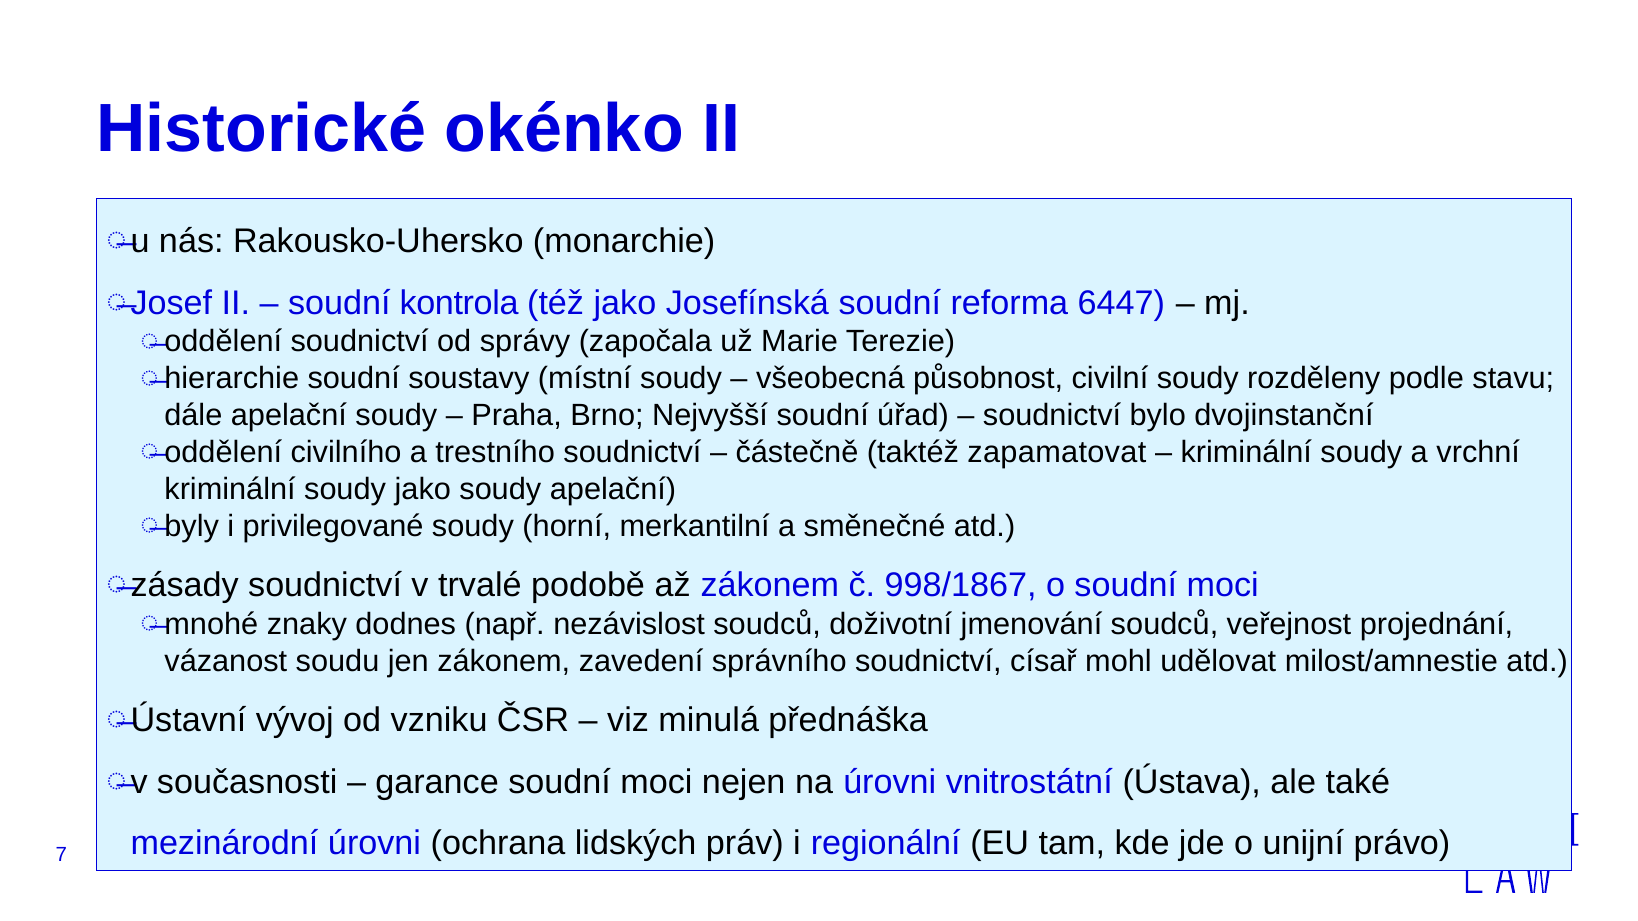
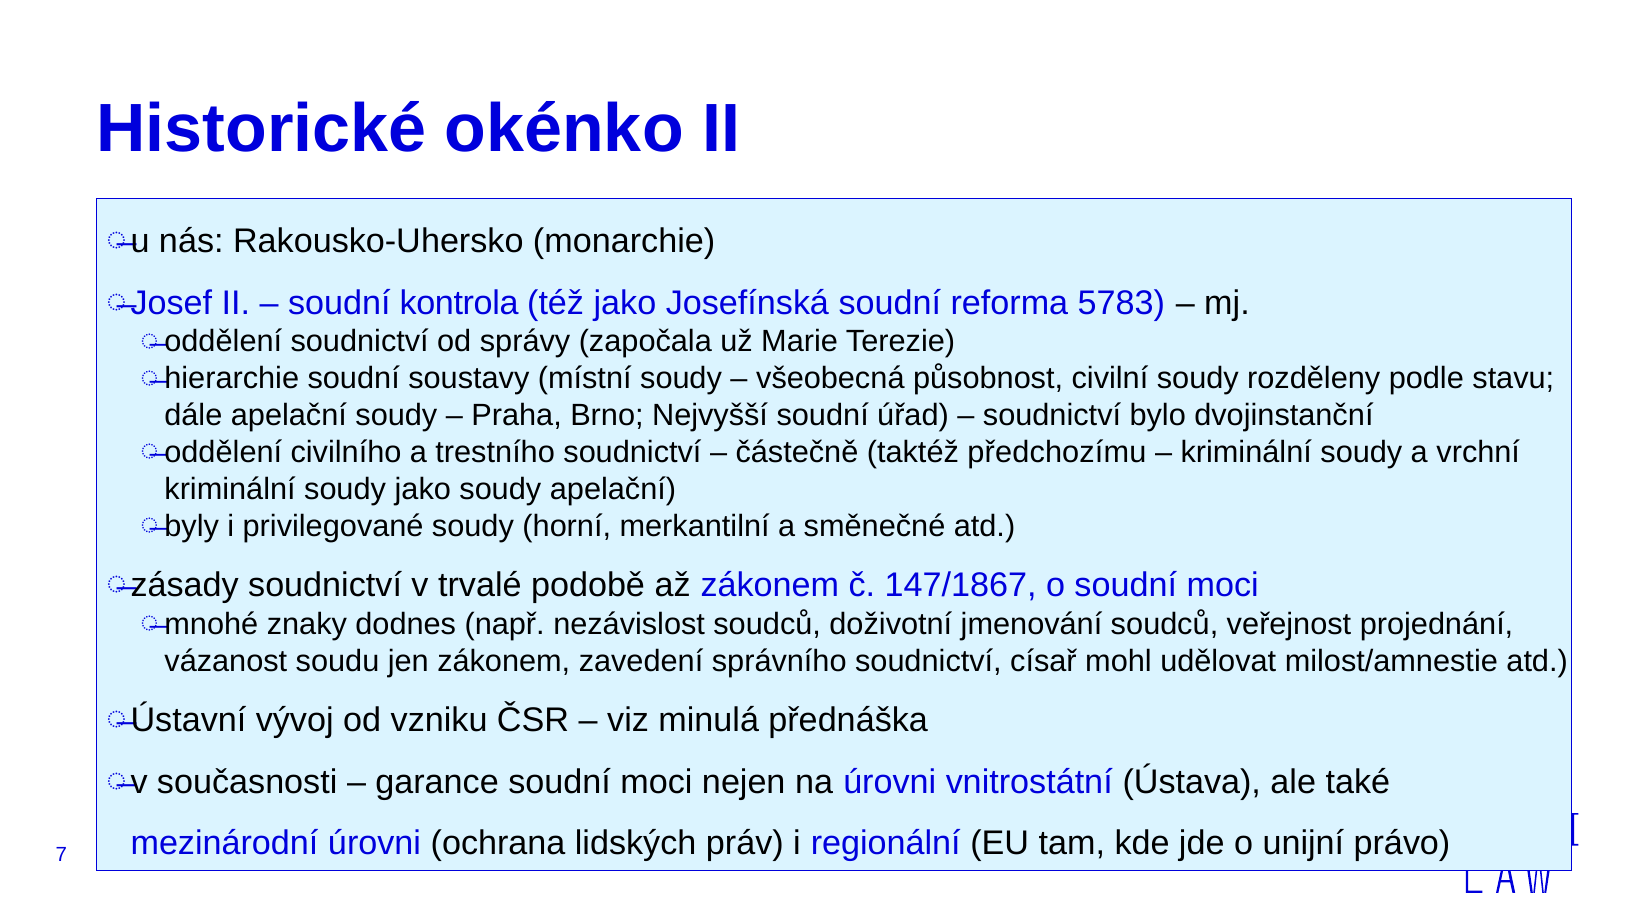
6447: 6447 -> 5783
zapamatovat: zapamatovat -> předchozímu
998/1867: 998/1867 -> 147/1867
